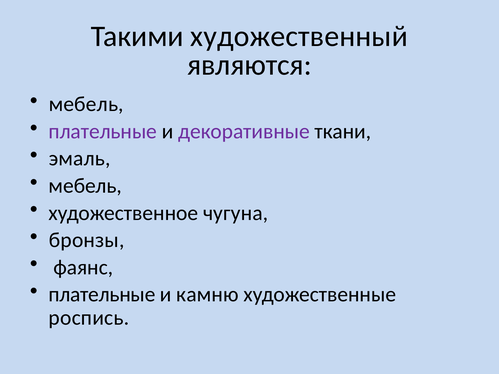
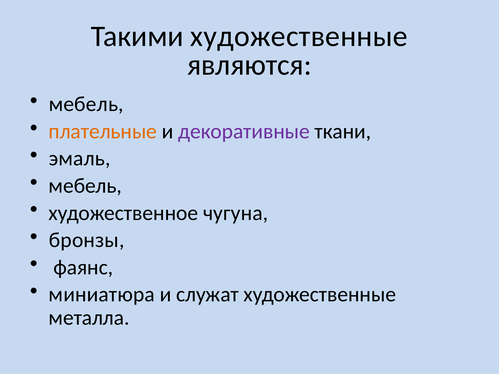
Такими художественный: художественный -> художественные
плательные at (103, 131) colour: purple -> orange
плательные at (102, 295): плательные -> миниатюра
камню: камню -> служат
роспись: роспись -> металла
